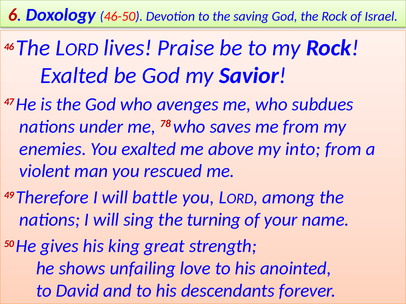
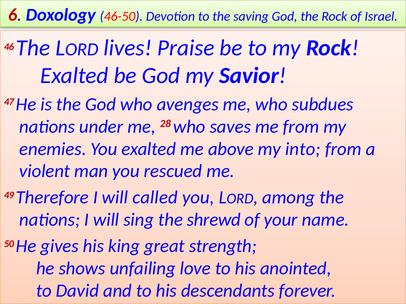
78: 78 -> 28
battle: battle -> called
turning: turning -> shrewd
